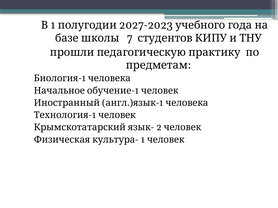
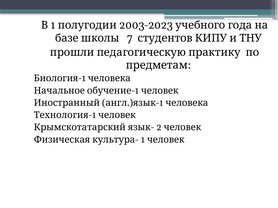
2027-2023: 2027-2023 -> 2003-2023
